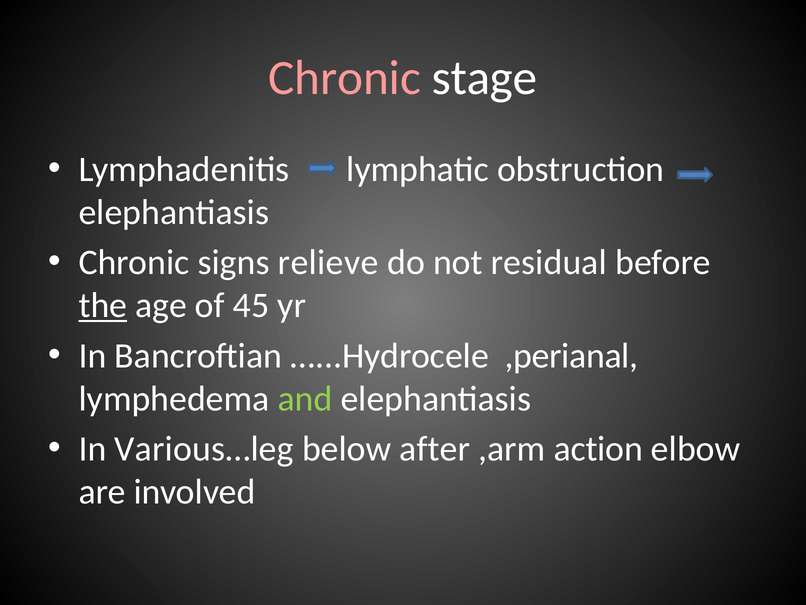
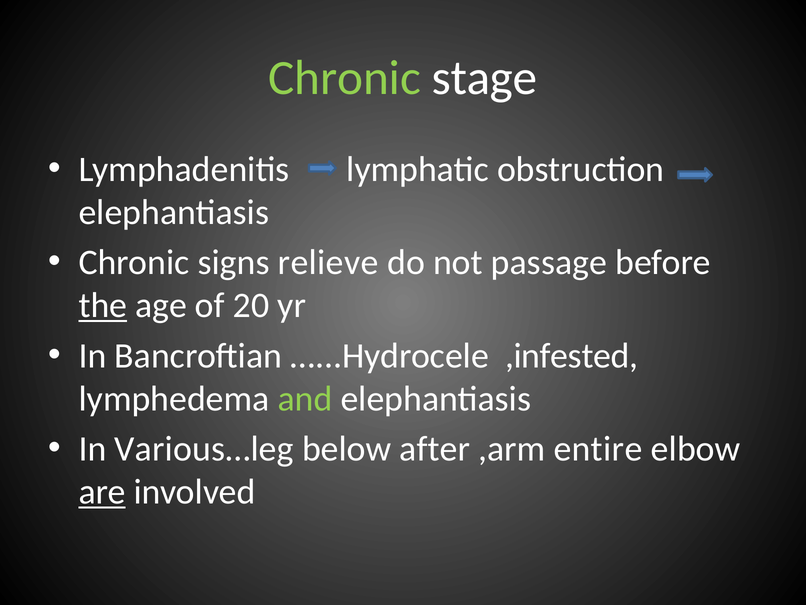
Chronic at (345, 78) colour: pink -> light green
residual: residual -> passage
45: 45 -> 20
,perianal: ,perianal -> ,infested
action: action -> entire
are underline: none -> present
